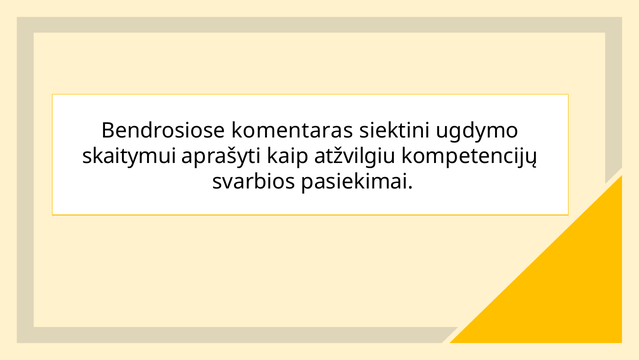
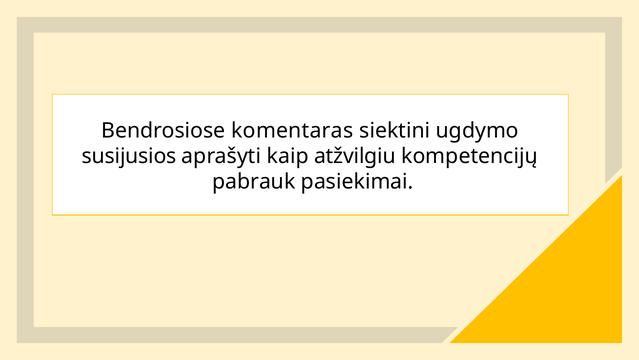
skaitymui: skaitymui -> susijusios
svarbios: svarbios -> pabrauk
